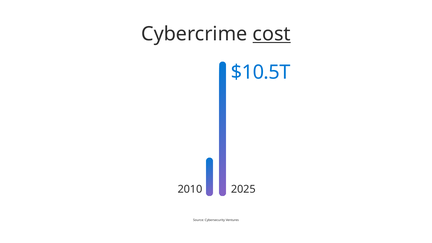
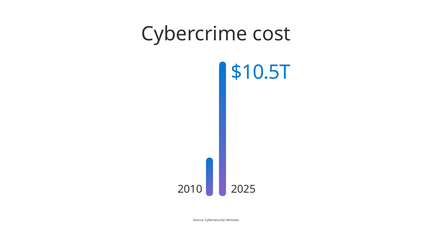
cost underline: present -> none
